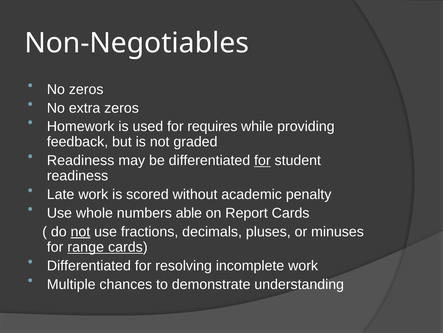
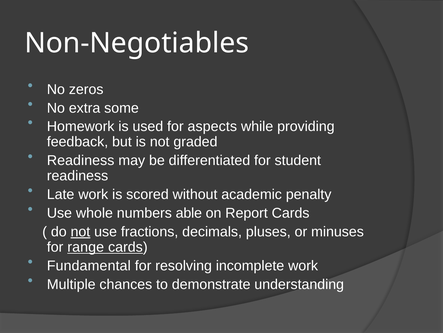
extra zeros: zeros -> some
requires: requires -> aspects
for at (262, 160) underline: present -> none
Differentiated at (89, 265): Differentiated -> Fundamental
